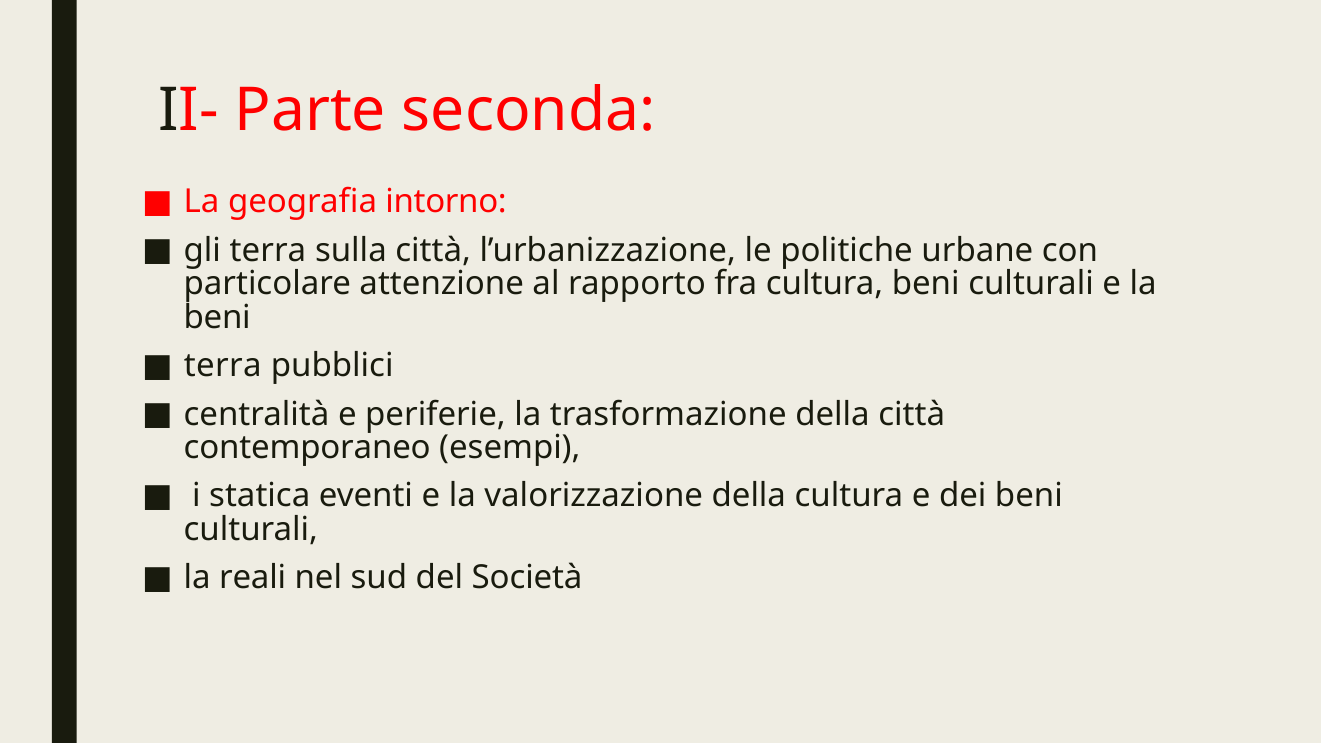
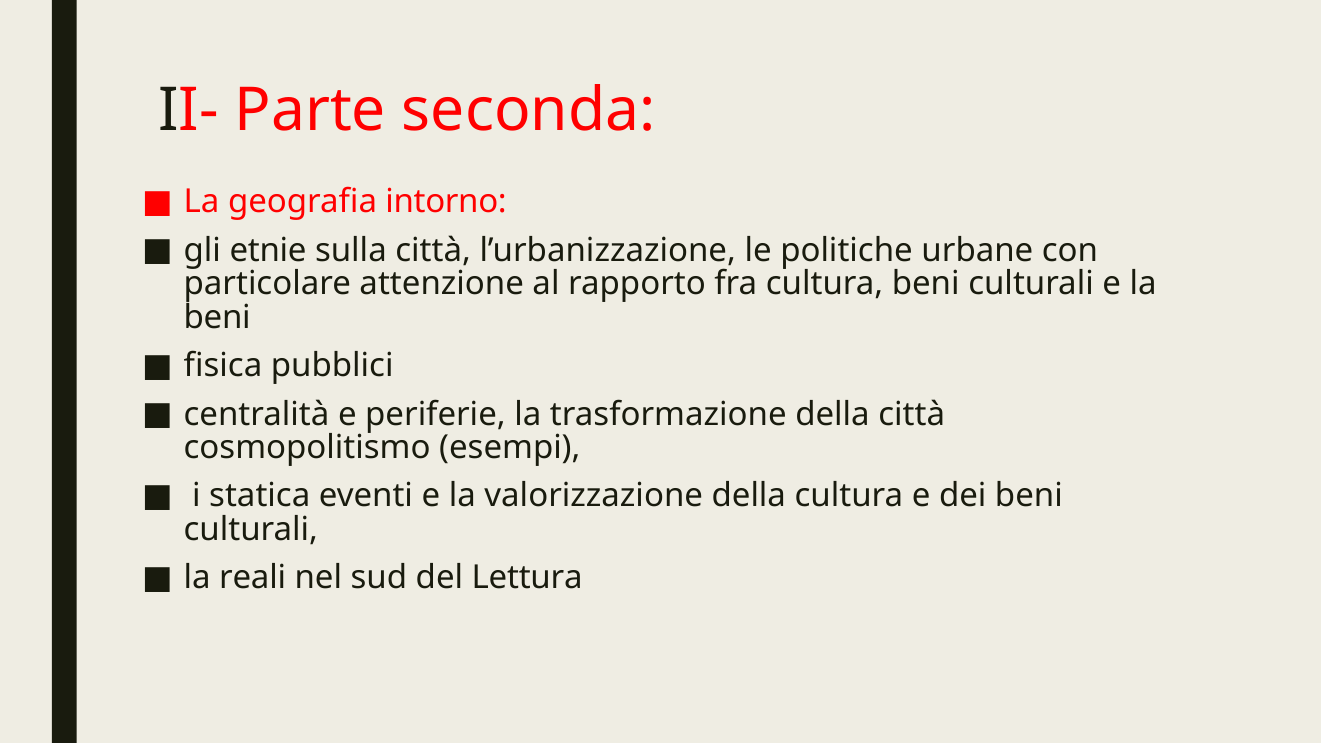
gli terra: terra -> etnie
terra at (223, 366): terra -> fisica
contemporaneo: contemporaneo -> cosmopolitismo
Società: Società -> Lettura
